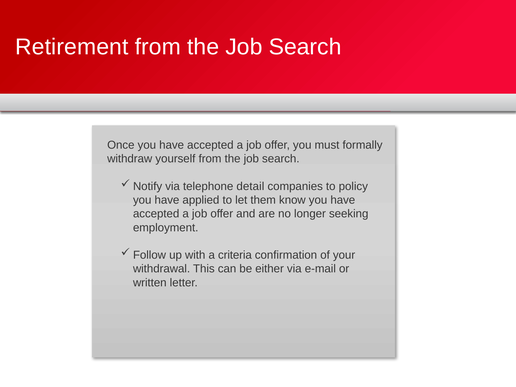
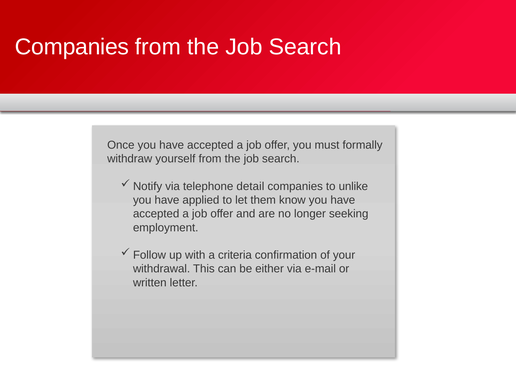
Retirement at (72, 47): Retirement -> Companies
policy: policy -> unlike
